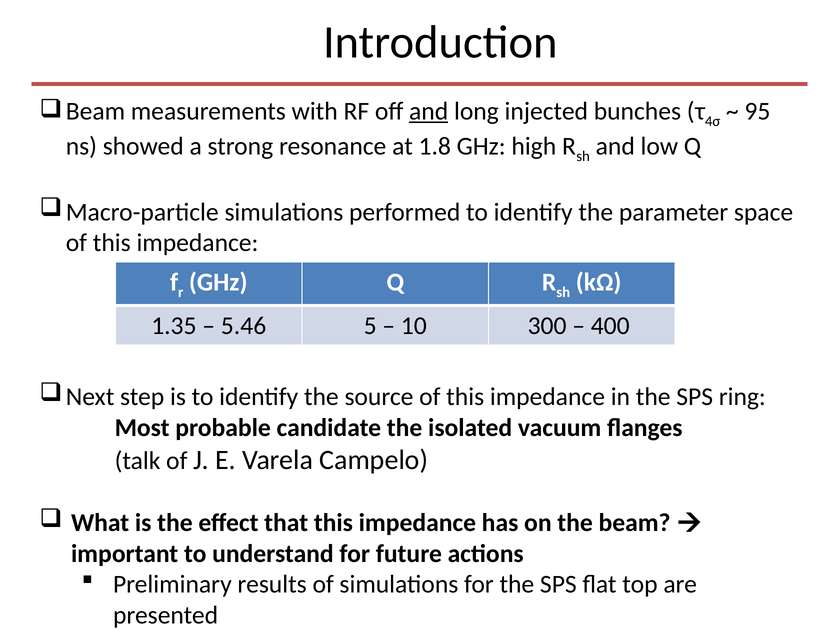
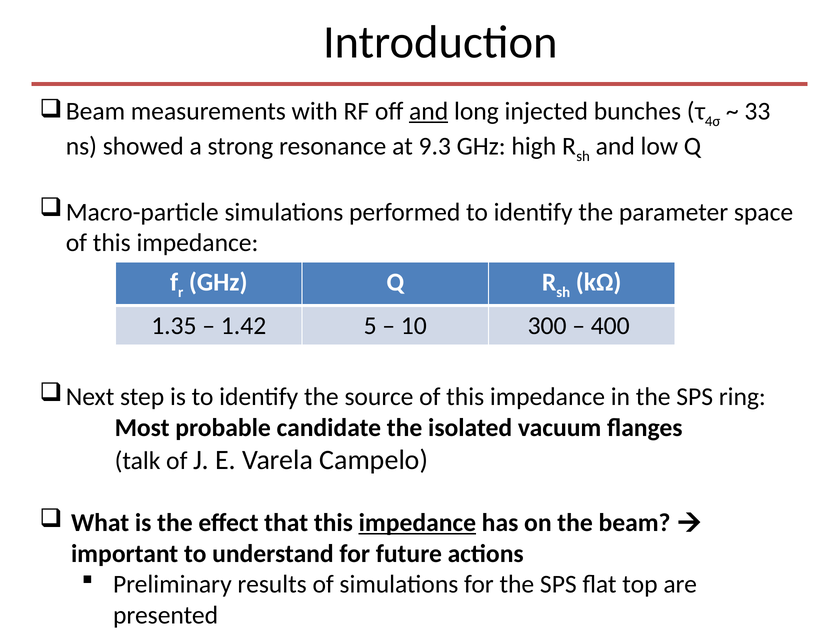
95: 95 -> 33
1.8: 1.8 -> 9.3
5.46: 5.46 -> 1.42
impedance at (417, 522) underline: none -> present
